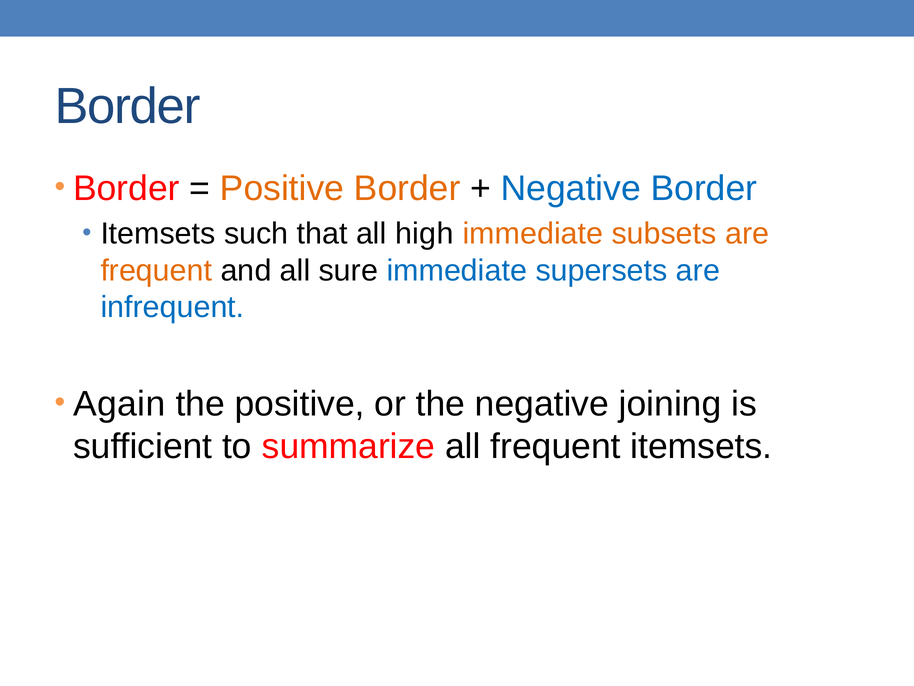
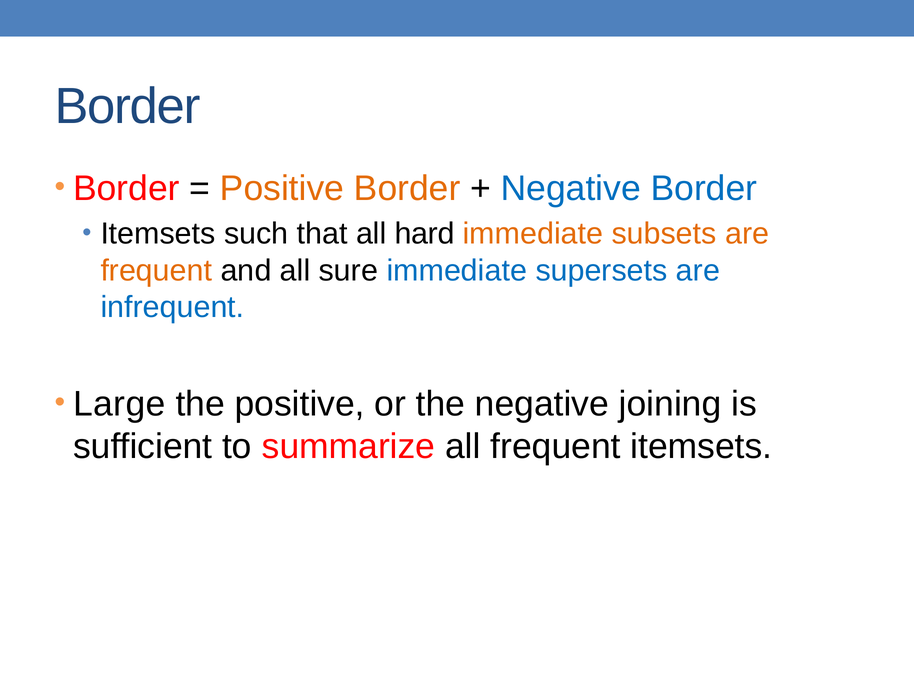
high: high -> hard
Again: Again -> Large
